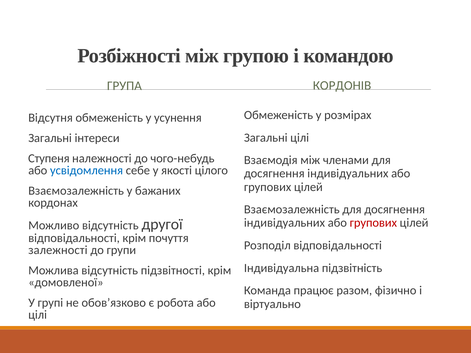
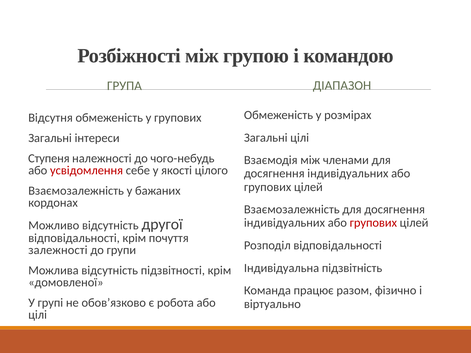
КОРДОНІВ: КОРДОНІВ -> ДІАПАЗОН
у усунення: усунення -> групових
усвідомлення colour: blue -> red
